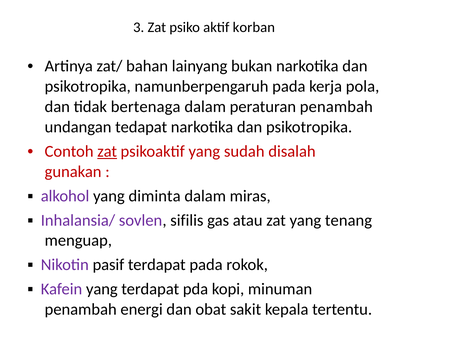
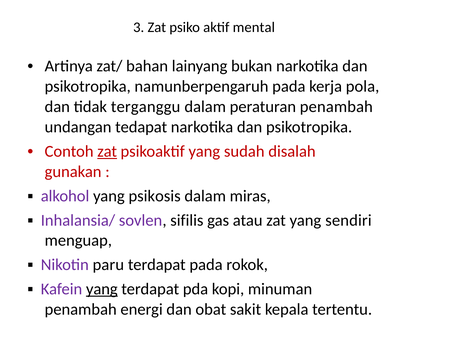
korban: korban -> mental
bertenaga: bertenaga -> terganggu
diminta: diminta -> psikosis
tenang: tenang -> sendiri
pasif: pasif -> paru
yang at (102, 289) underline: none -> present
